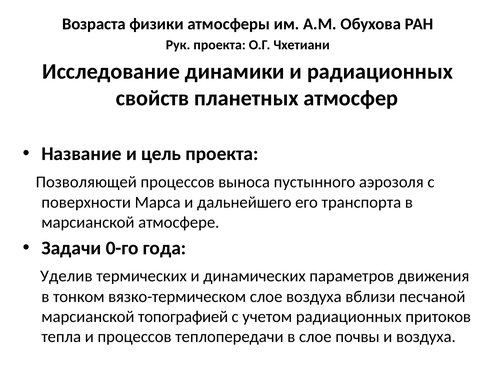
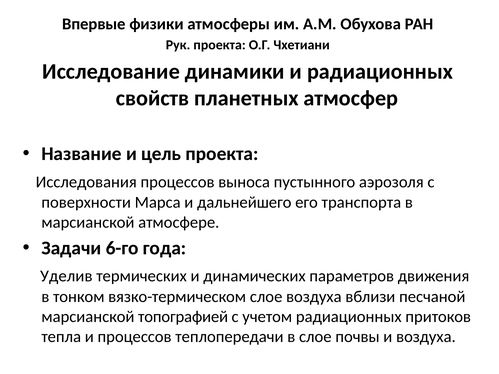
Возраста: Возраста -> Впервые
Позволяющей: Позволяющей -> Исследования
0-го: 0-го -> 6-го
